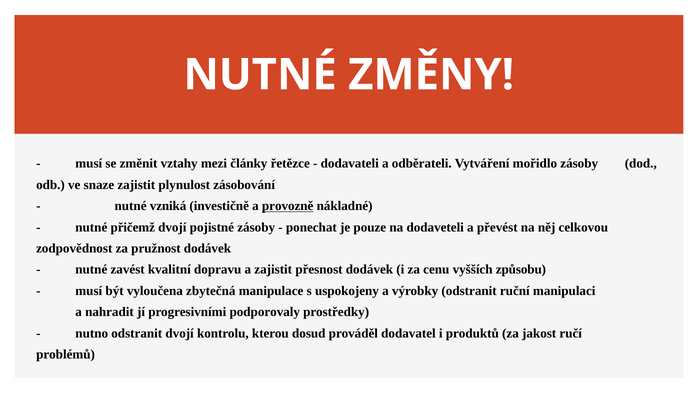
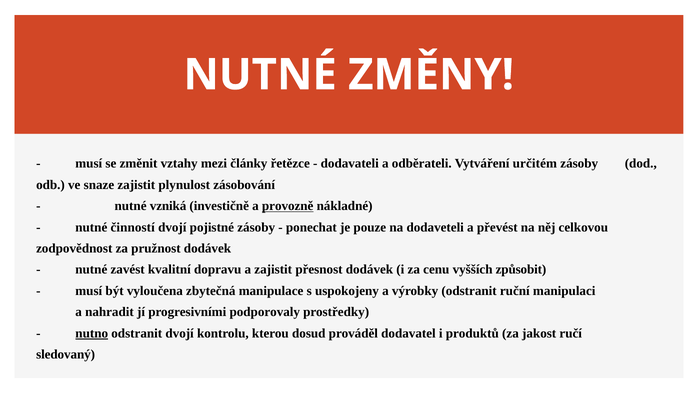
mořidlo: mořidlo -> určitém
přičemž: přičemž -> činností
způsobu: způsobu -> způsobit
nutno underline: none -> present
problémů: problémů -> sledovaný
